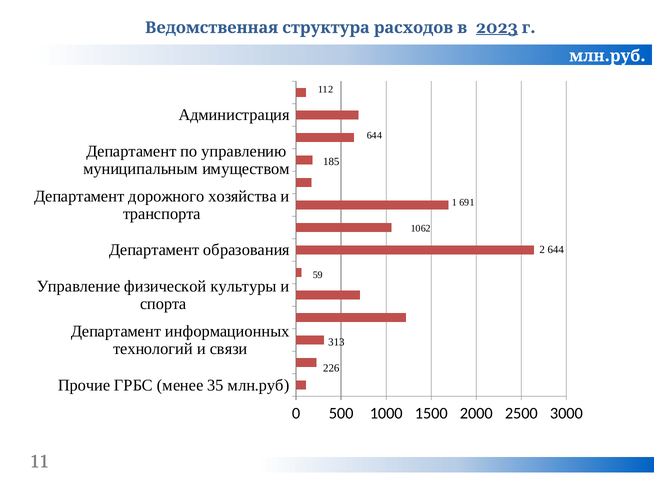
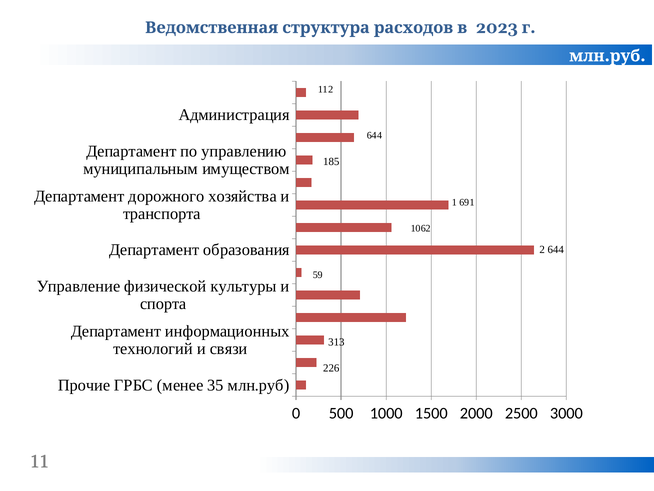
2023 underline: present -> none
